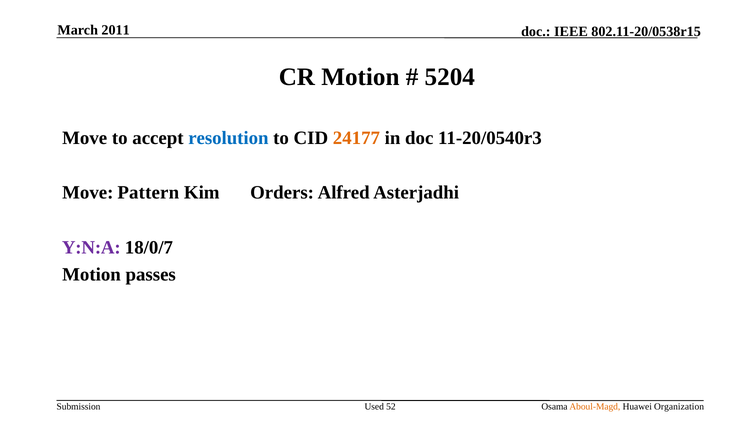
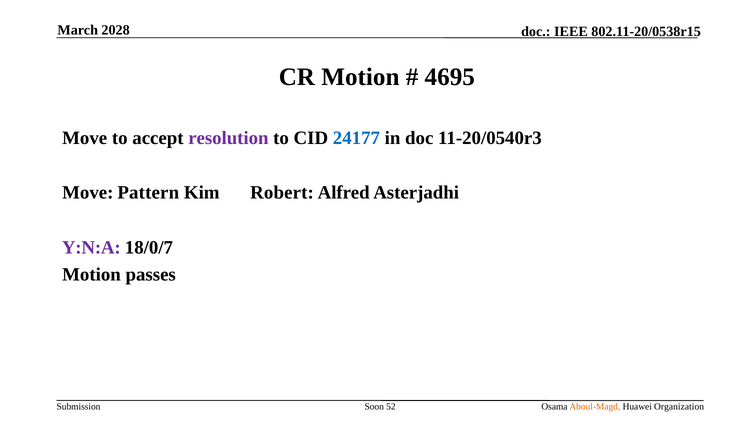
2011: 2011 -> 2028
5204: 5204 -> 4695
resolution colour: blue -> purple
24177 colour: orange -> blue
Orders: Orders -> Robert
Used: Used -> Soon
